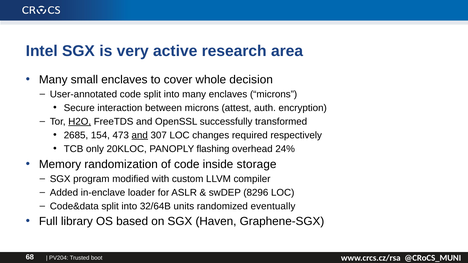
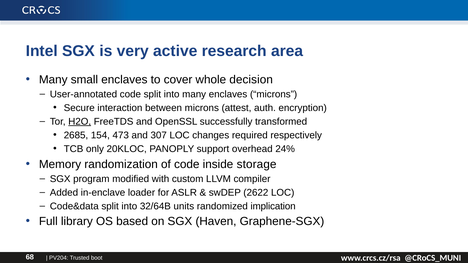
and at (140, 135) underline: present -> none
flashing: flashing -> support
8296: 8296 -> 2622
eventually: eventually -> implication
